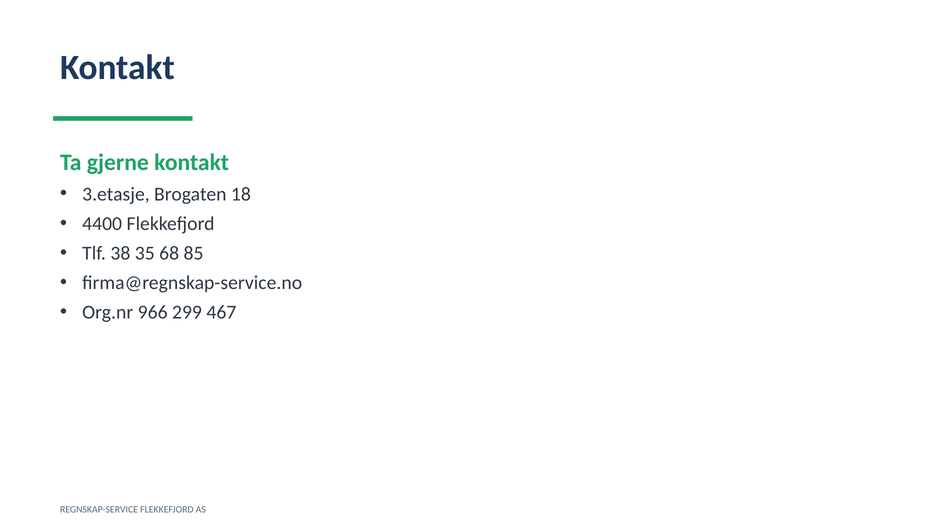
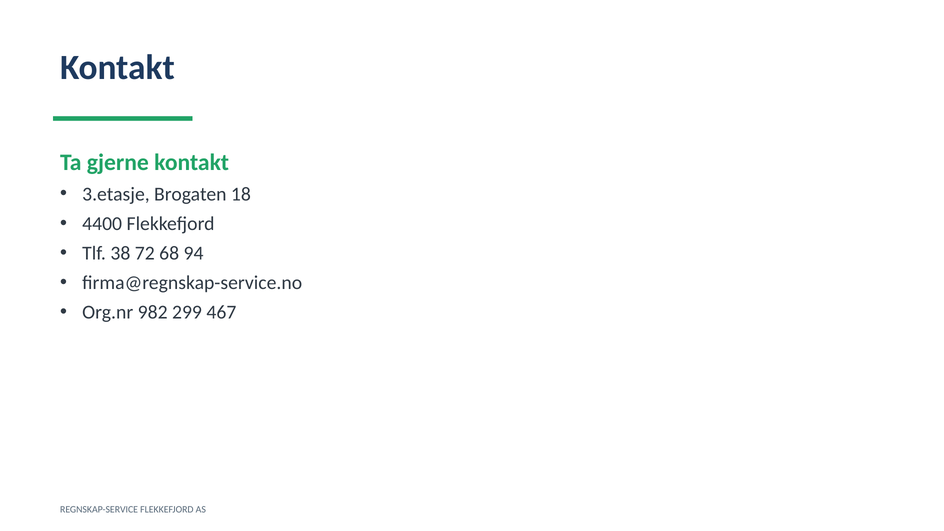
35: 35 -> 72
85: 85 -> 94
966: 966 -> 982
